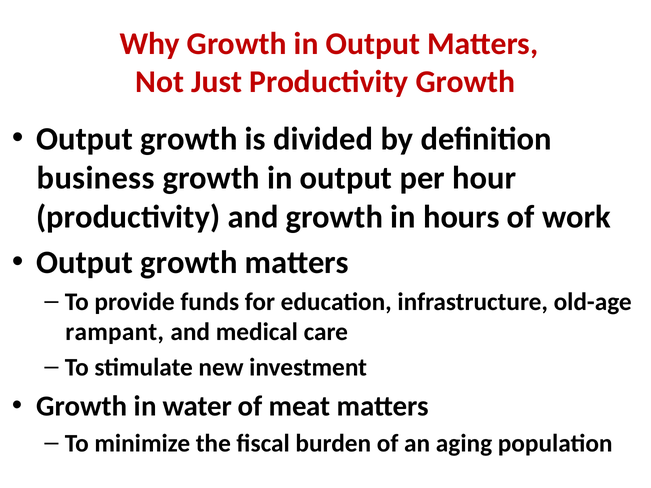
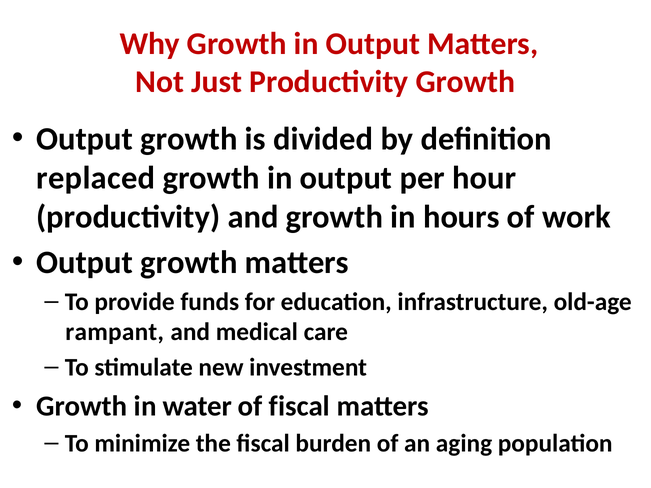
business: business -> replaced
of meat: meat -> fiscal
